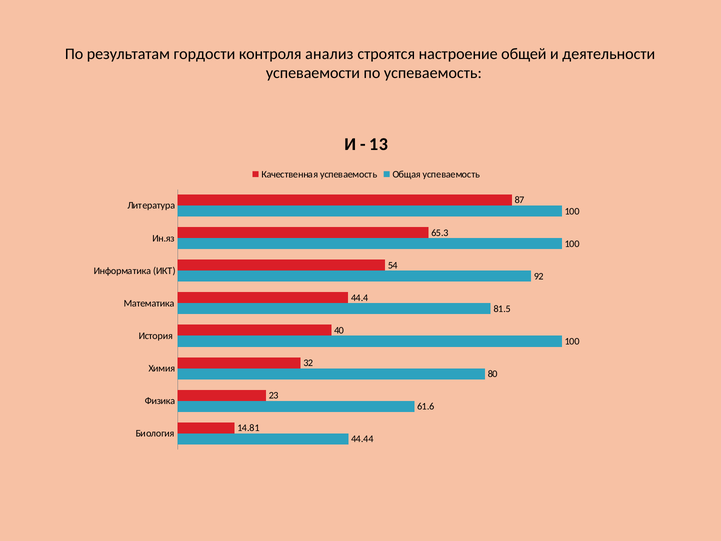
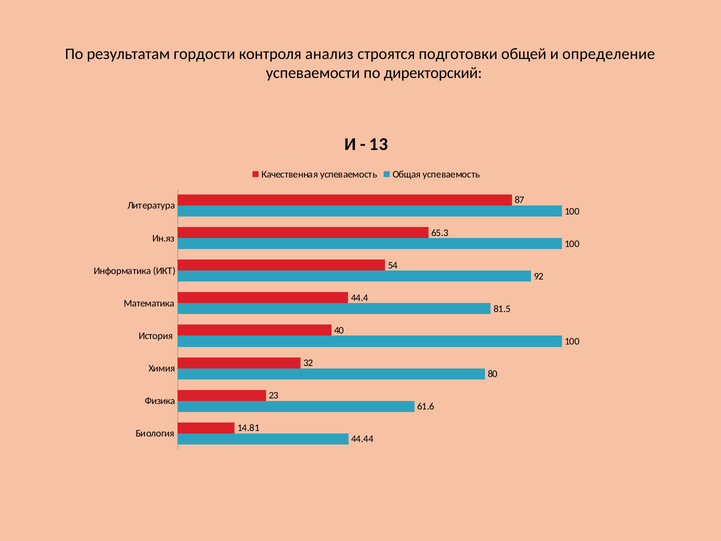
настроение: настроение -> подготовки
деятельности: деятельности -> определение
по успеваемость: успеваемость -> директорский
